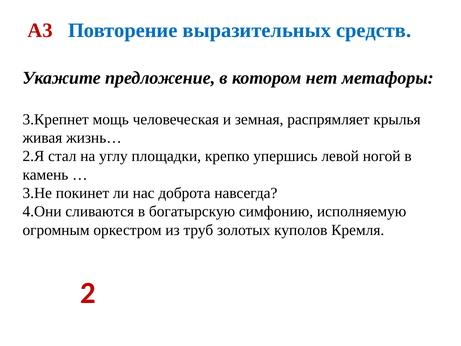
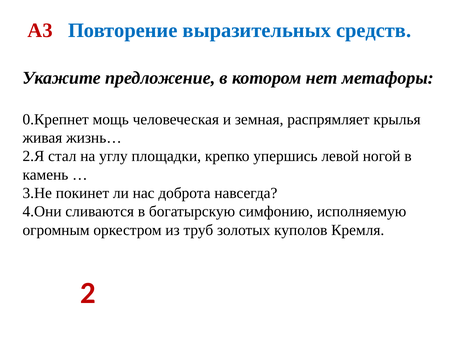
3.Крепнет: 3.Крепнет -> 0.Крепнет
